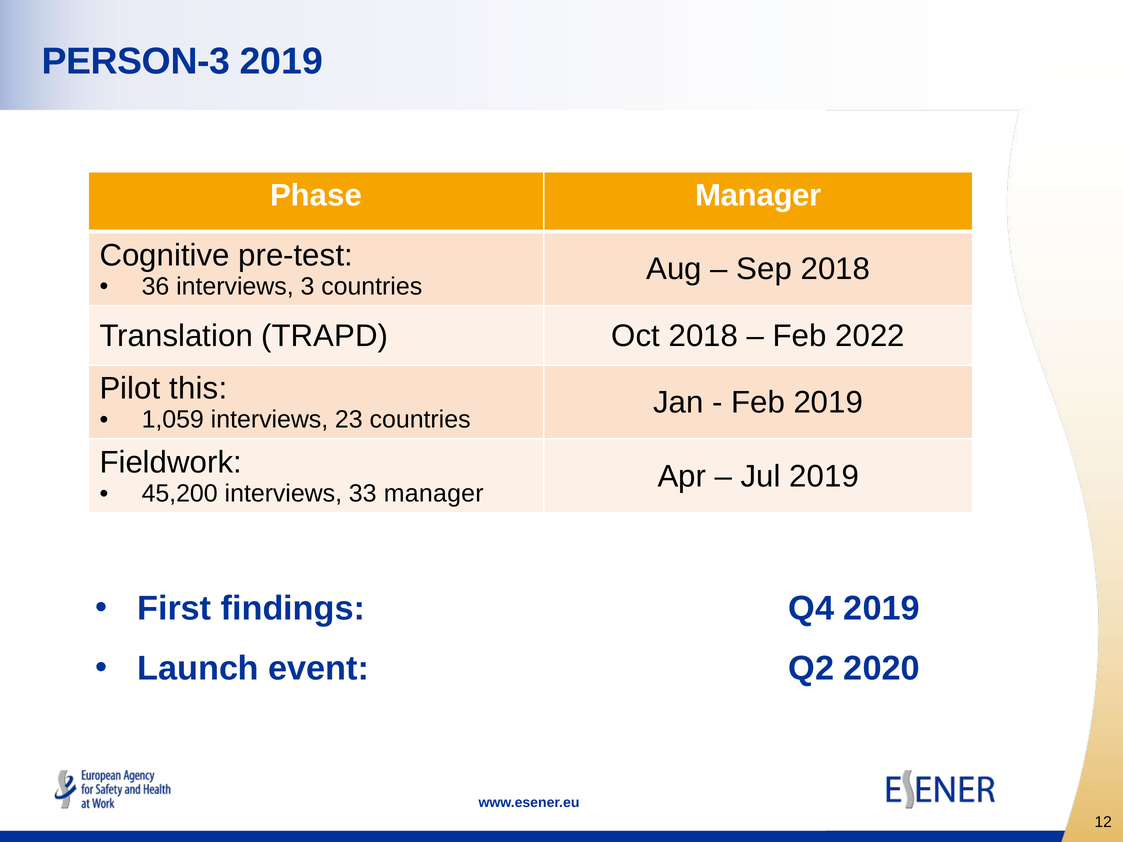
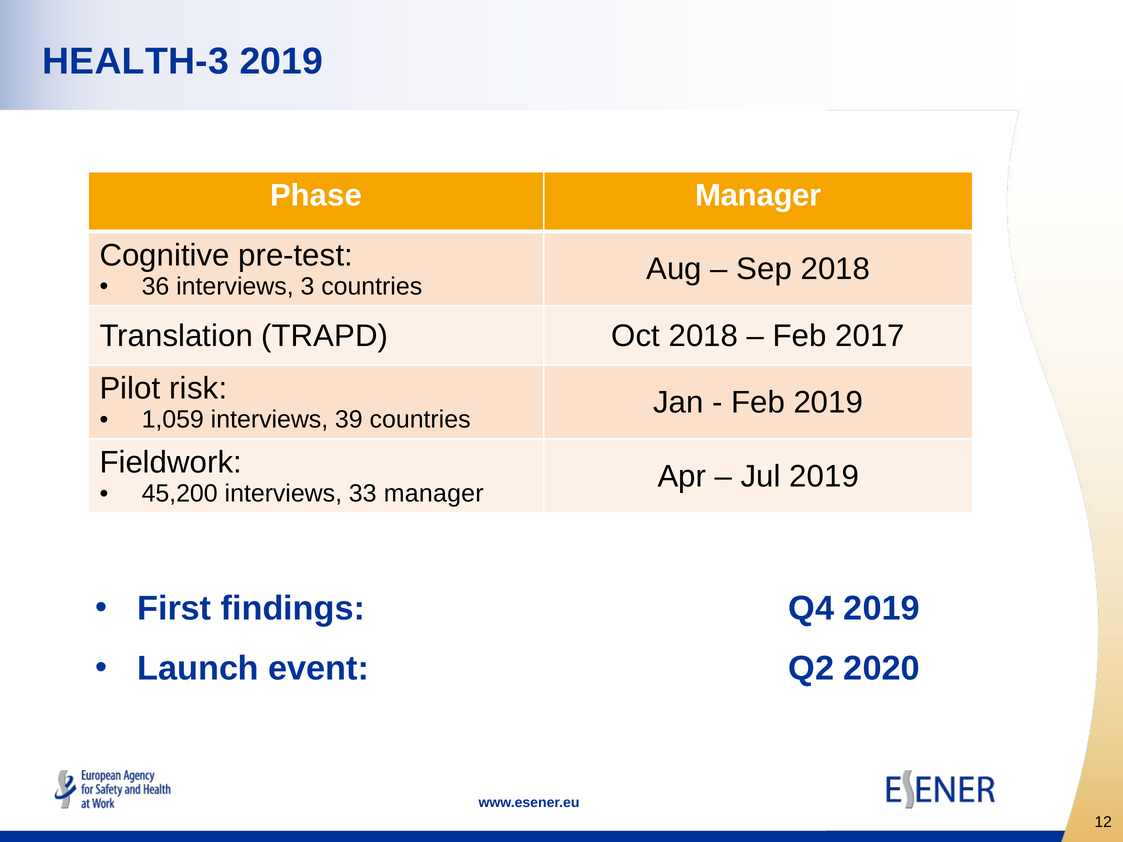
PERSON-3: PERSON-3 -> HEALTH-3
2022: 2022 -> 2017
this: this -> risk
23: 23 -> 39
